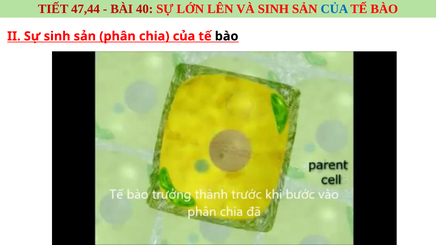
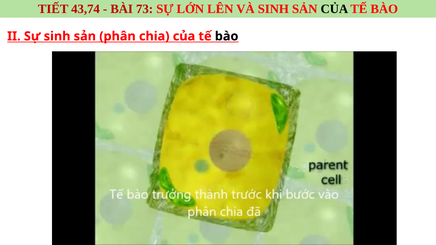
47,44: 47,44 -> 43,74
40: 40 -> 73
CỦA at (334, 9) colour: blue -> black
